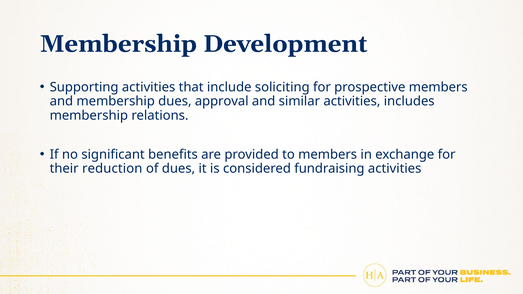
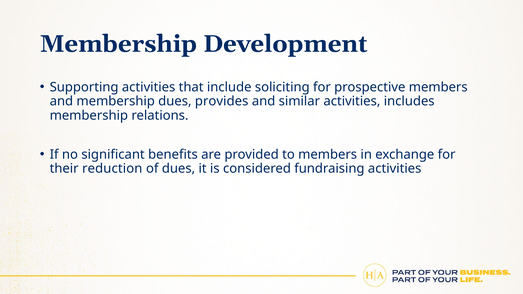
approval: approval -> provides
